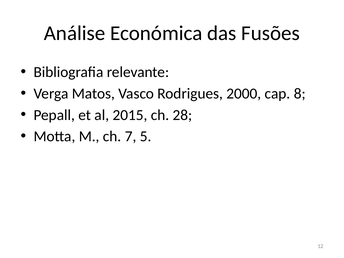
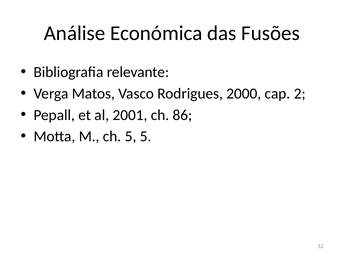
8: 8 -> 2
2015: 2015 -> 2001
28: 28 -> 86
ch 7: 7 -> 5
